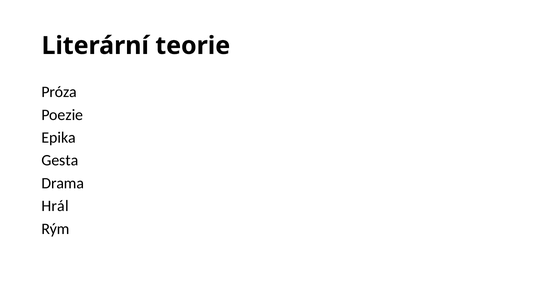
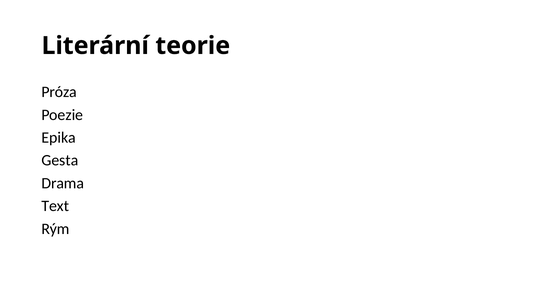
Hrál: Hrál -> Text
